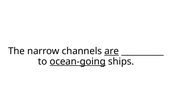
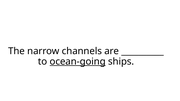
are underline: present -> none
